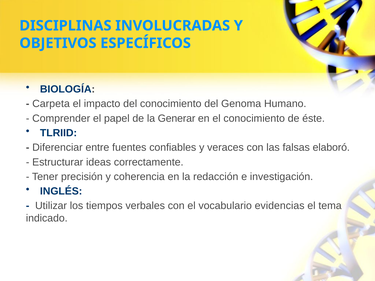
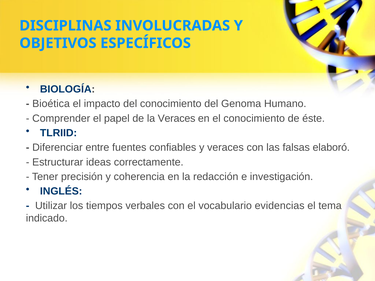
Carpeta: Carpeta -> Bioética
la Generar: Generar -> Veraces
